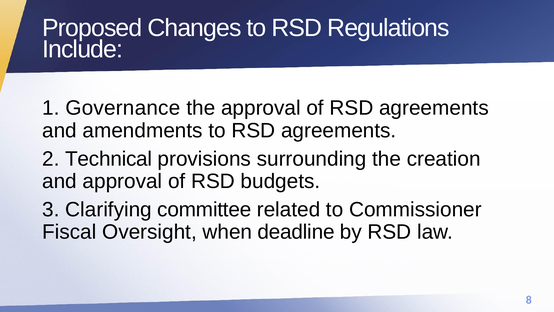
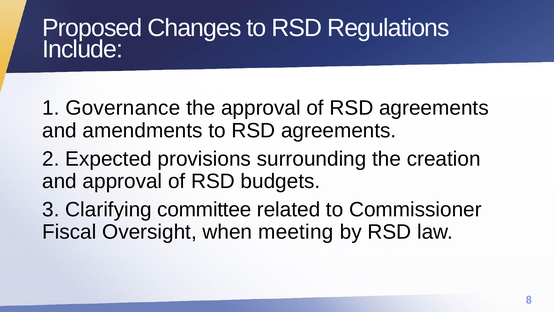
Technical: Technical -> Expected
deadline: deadline -> meeting
